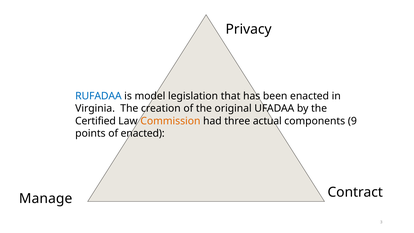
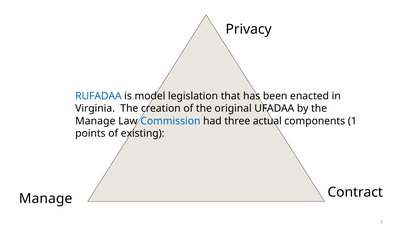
Certified at (95, 121): Certified -> Manage
Commission colour: orange -> blue
9: 9 -> 1
of enacted: enacted -> existing
